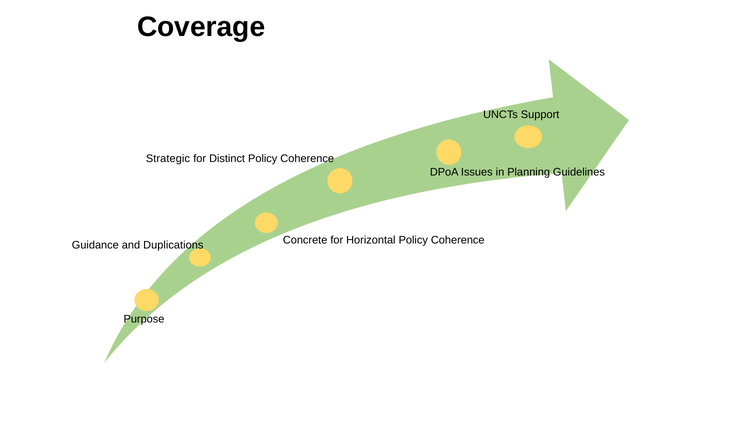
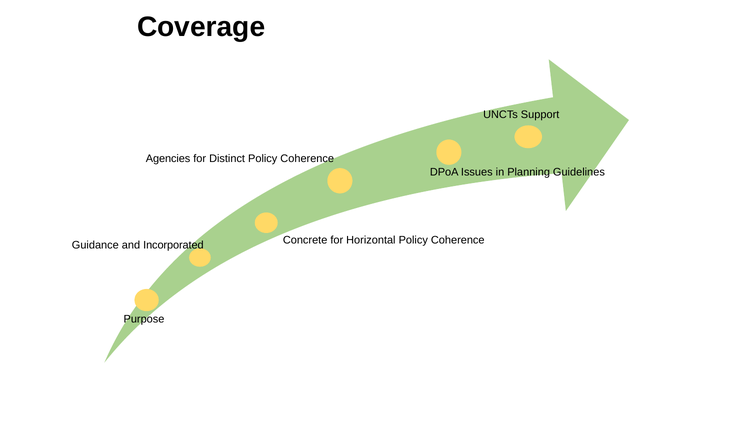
Strategic: Strategic -> Agencies
Duplications: Duplications -> Incorporated
